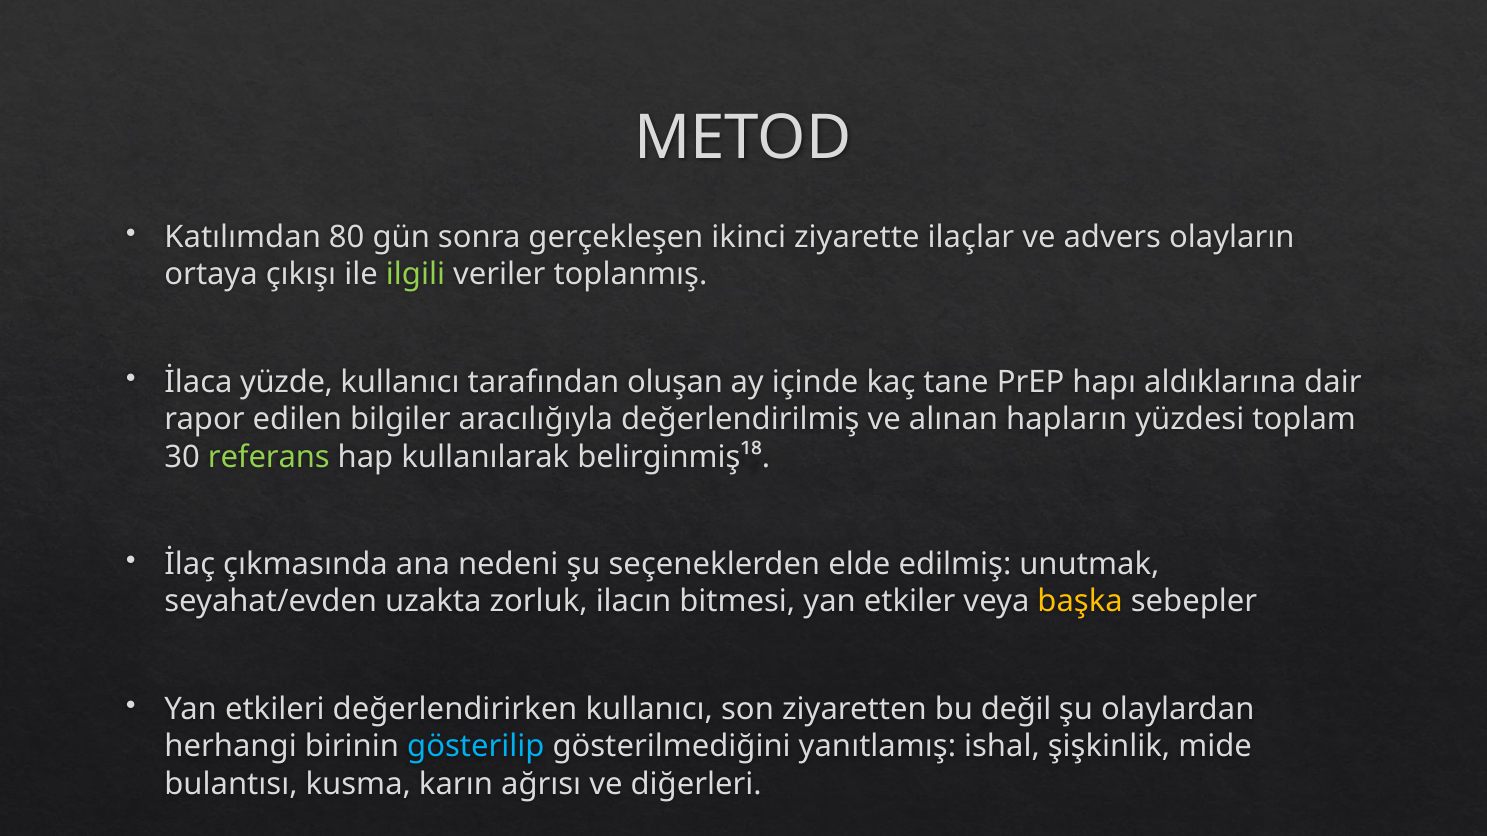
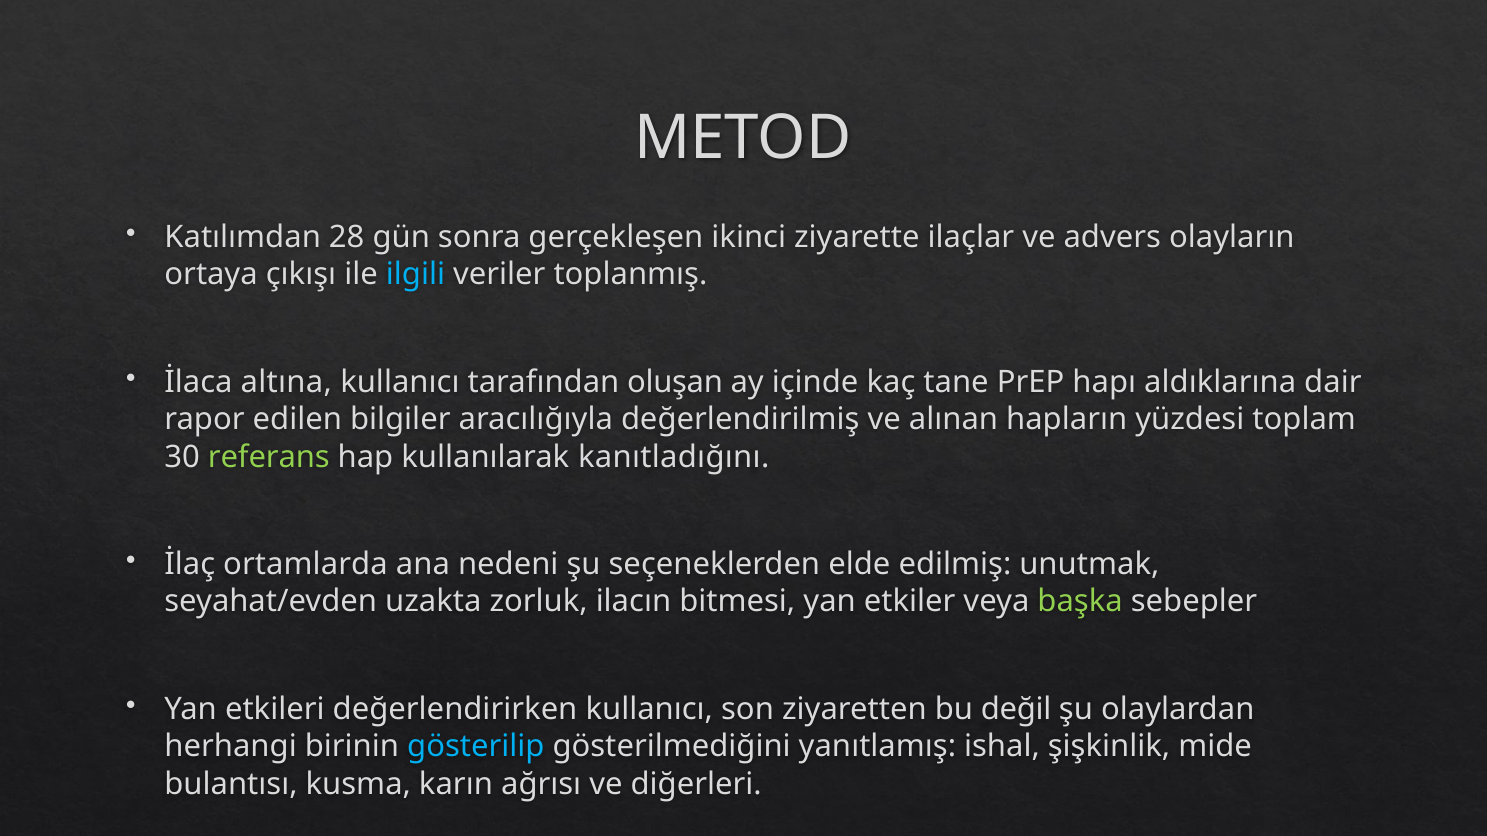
80: 80 -> 28
ilgili colour: light green -> light blue
yüzde: yüzde -> altına
belirginmiş¹⁸: belirginmiş¹⁸ -> kanıtladığını
çıkmasında: çıkmasında -> ortamlarda
başka colour: yellow -> light green
